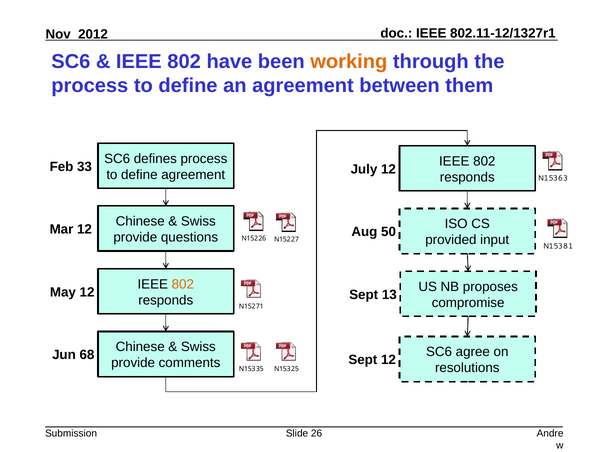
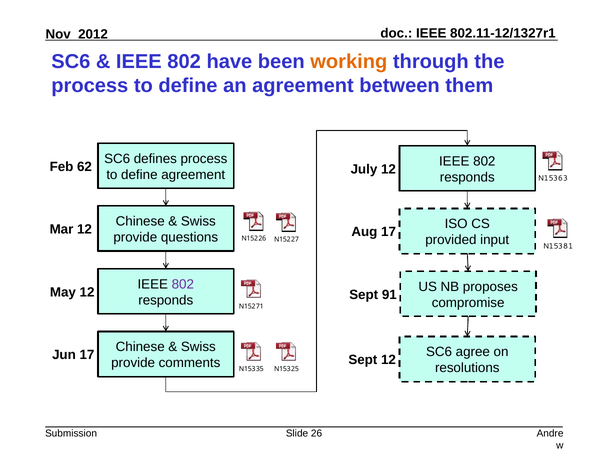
33: 33 -> 62
Aug 50: 50 -> 17
802 at (183, 284) colour: orange -> purple
13: 13 -> 91
Jun 68: 68 -> 17
